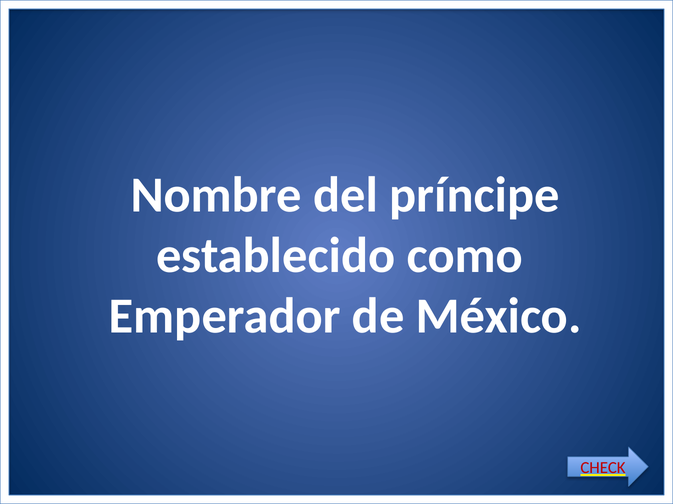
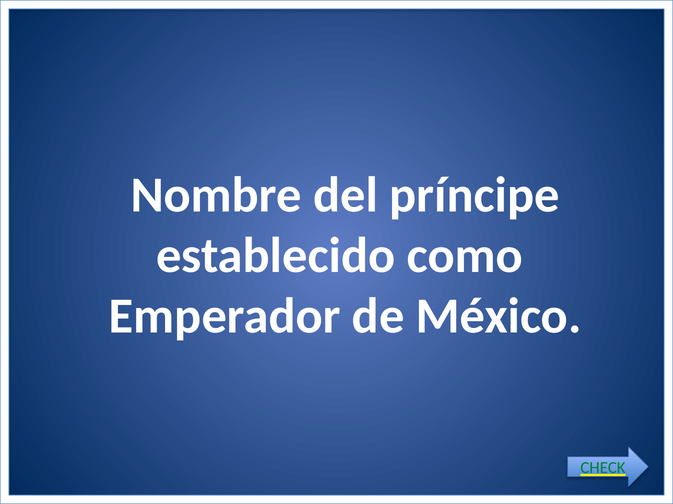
CHECK colour: red -> green
